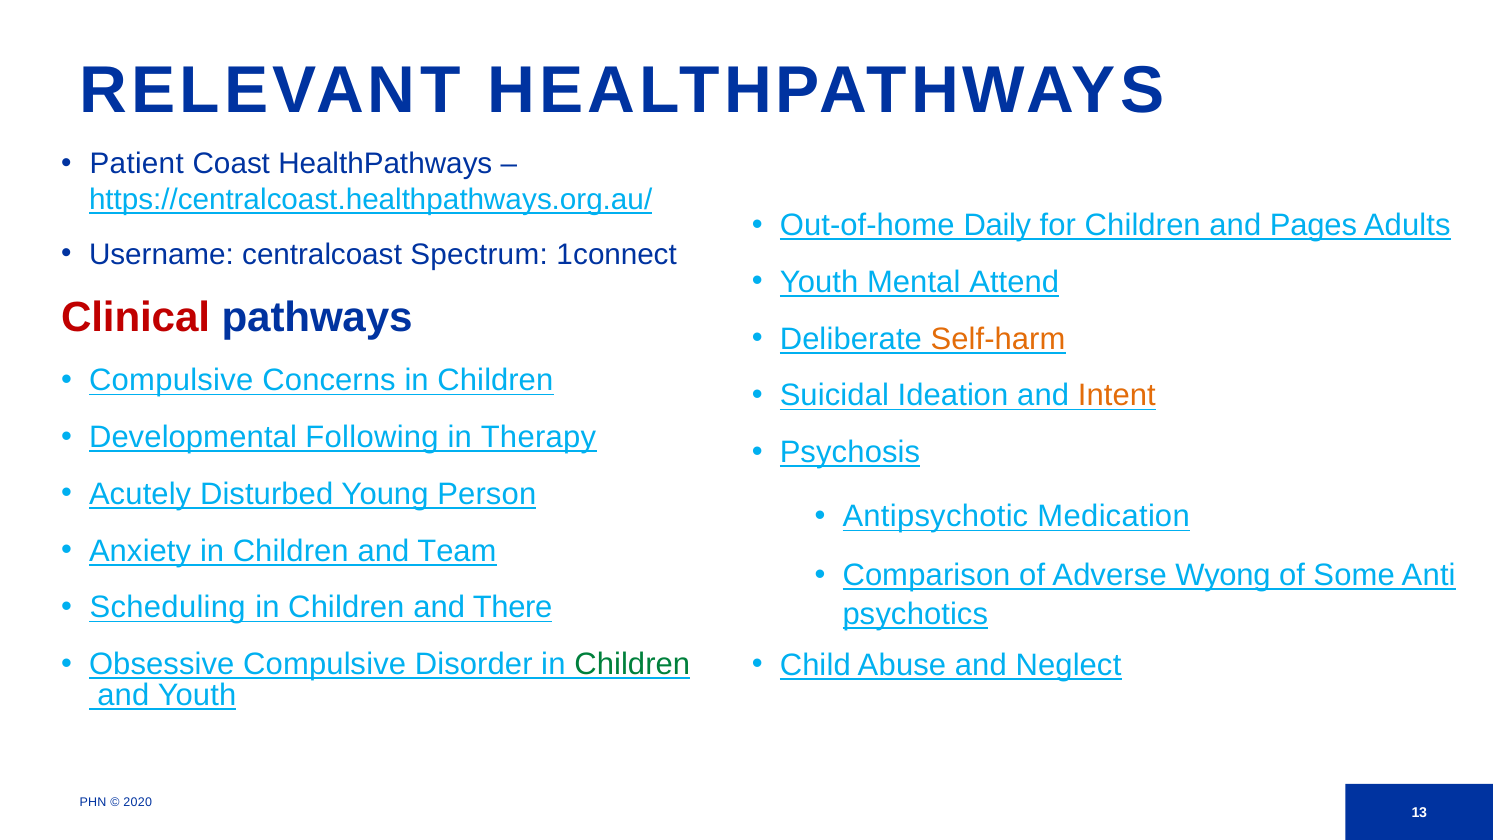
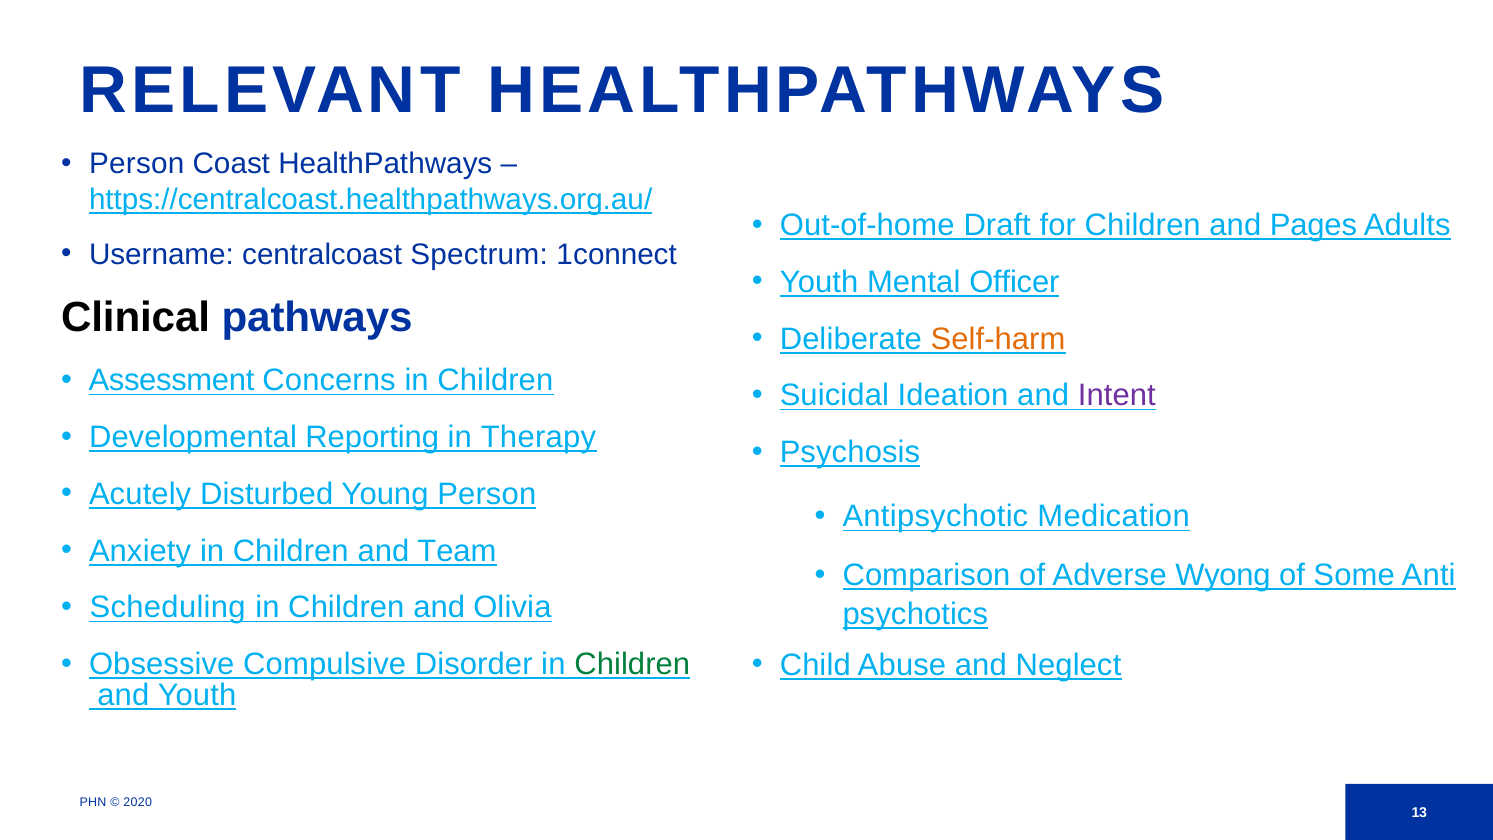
Patient at (137, 164): Patient -> Person
Daily: Daily -> Draft
Attend: Attend -> Officer
Clinical colour: red -> black
Compulsive at (171, 380): Compulsive -> Assessment
Intent colour: orange -> purple
Following: Following -> Reporting
There: There -> Olivia
